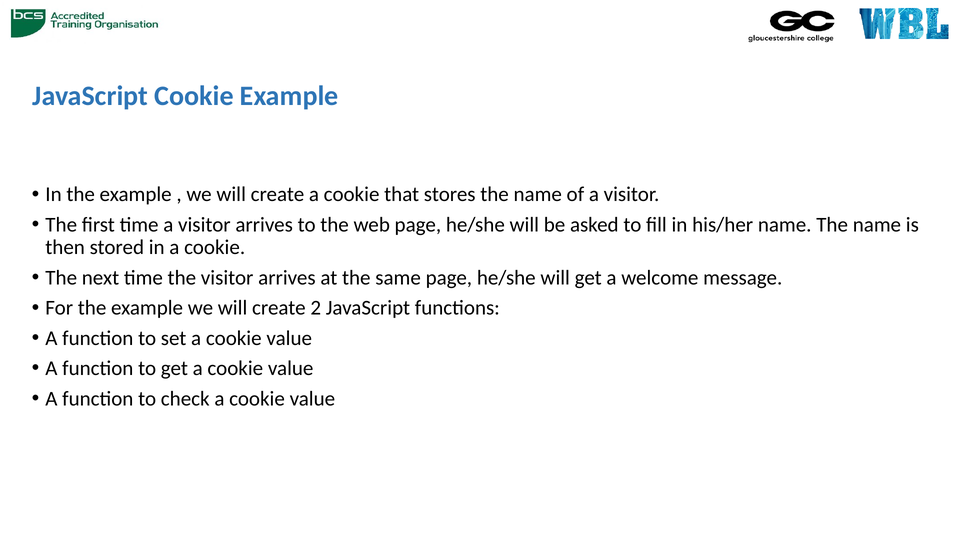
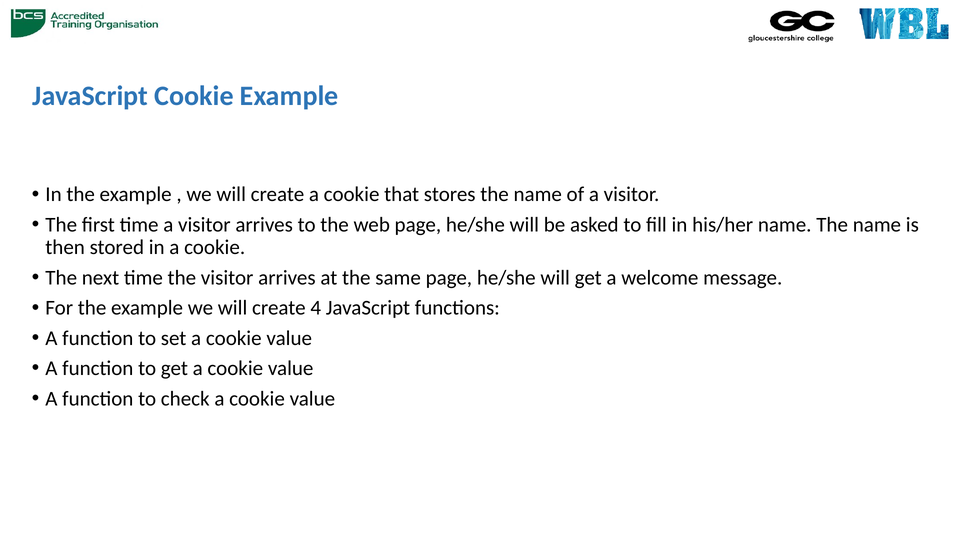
2: 2 -> 4
